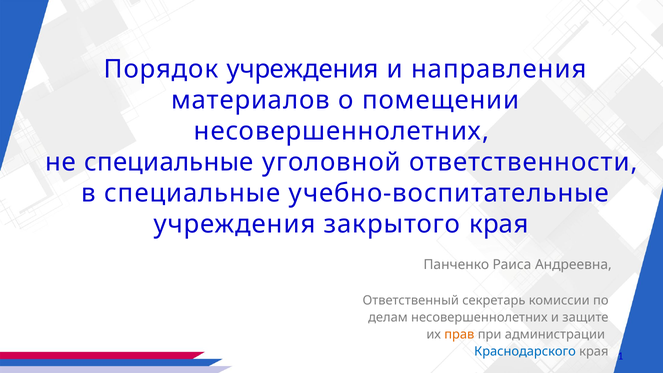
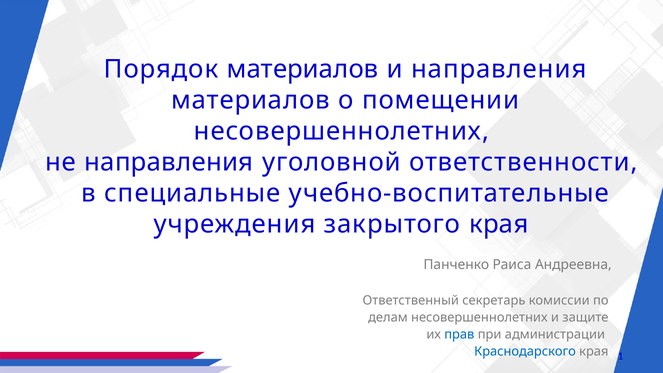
Порядок учреждения: учреждения -> материалов
не специальные: специальные -> направления
прав colour: orange -> blue
